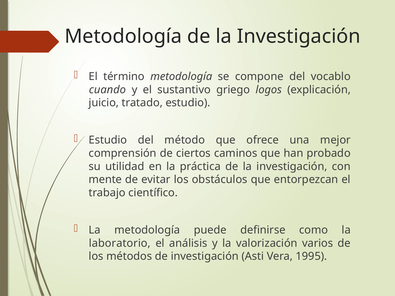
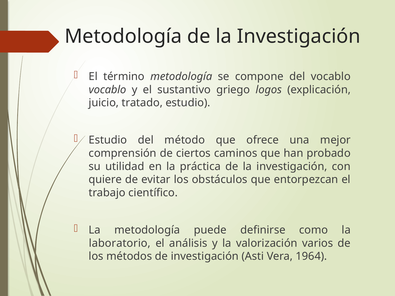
cuando at (107, 90): cuando -> vocablo
mente: mente -> quiere
1995: 1995 -> 1964
